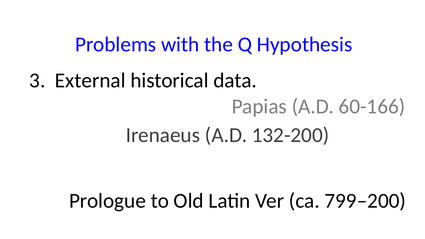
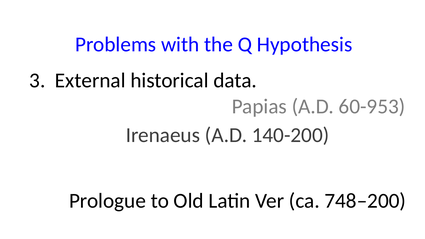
60-166: 60-166 -> 60-953
132-200: 132-200 -> 140-200
799–200: 799–200 -> 748–200
